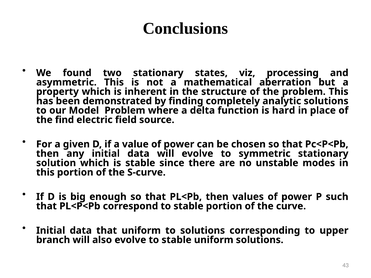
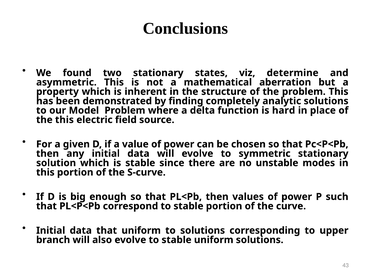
processing: processing -> determine
the find: find -> this
